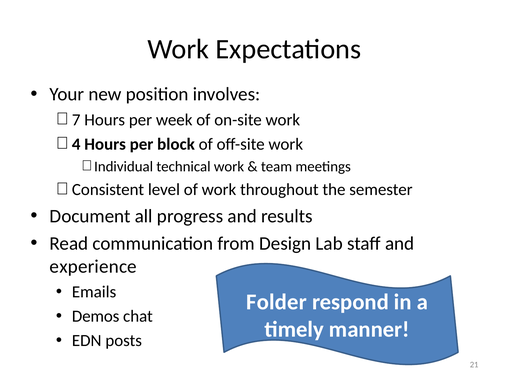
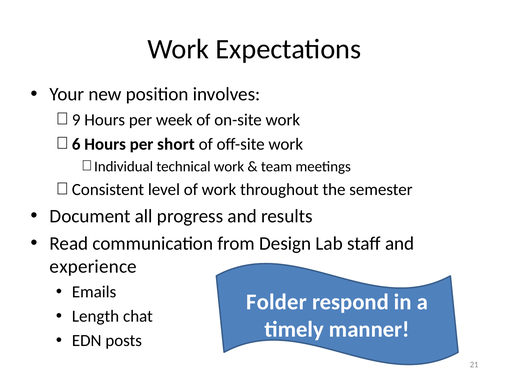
7: 7 -> 9
4: 4 -> 6
block: block -> short
Demos: Demos -> Length
